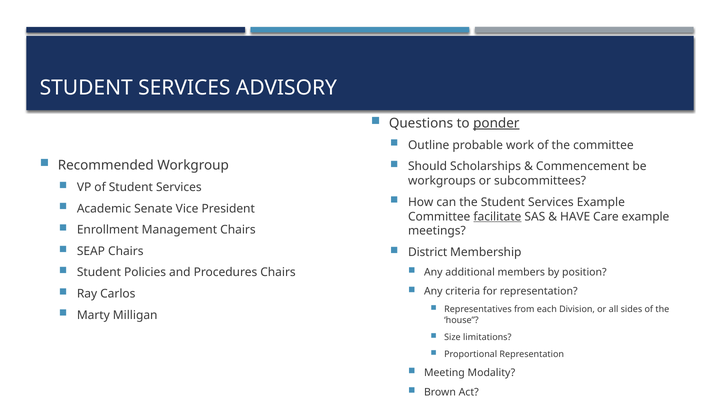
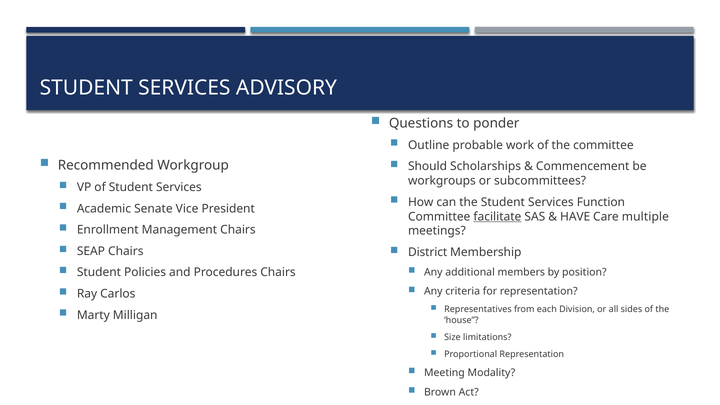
ponder underline: present -> none
Services Example: Example -> Function
Care example: example -> multiple
